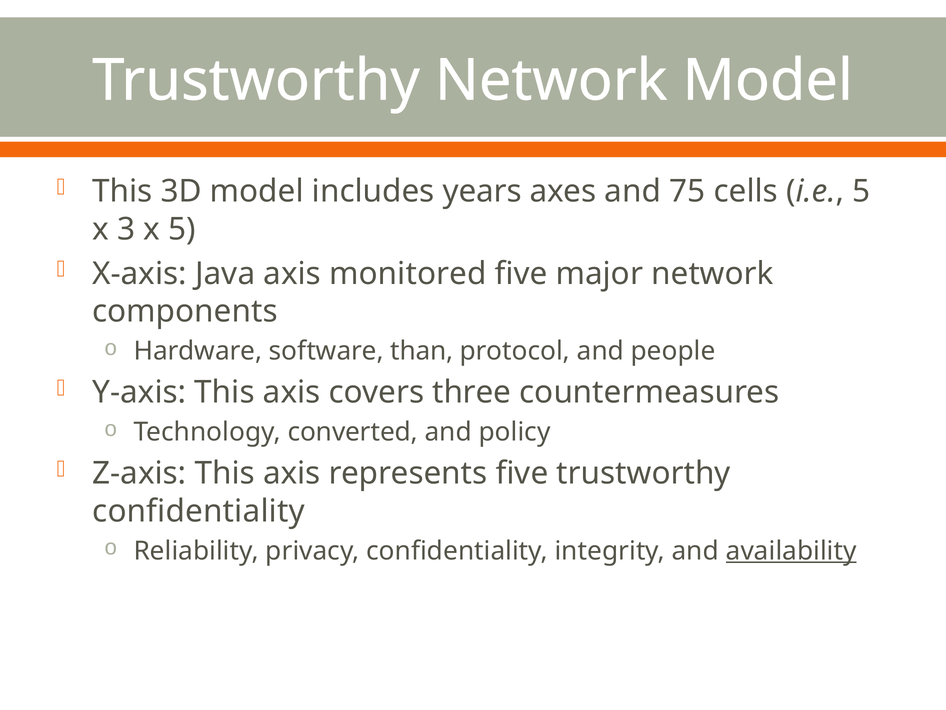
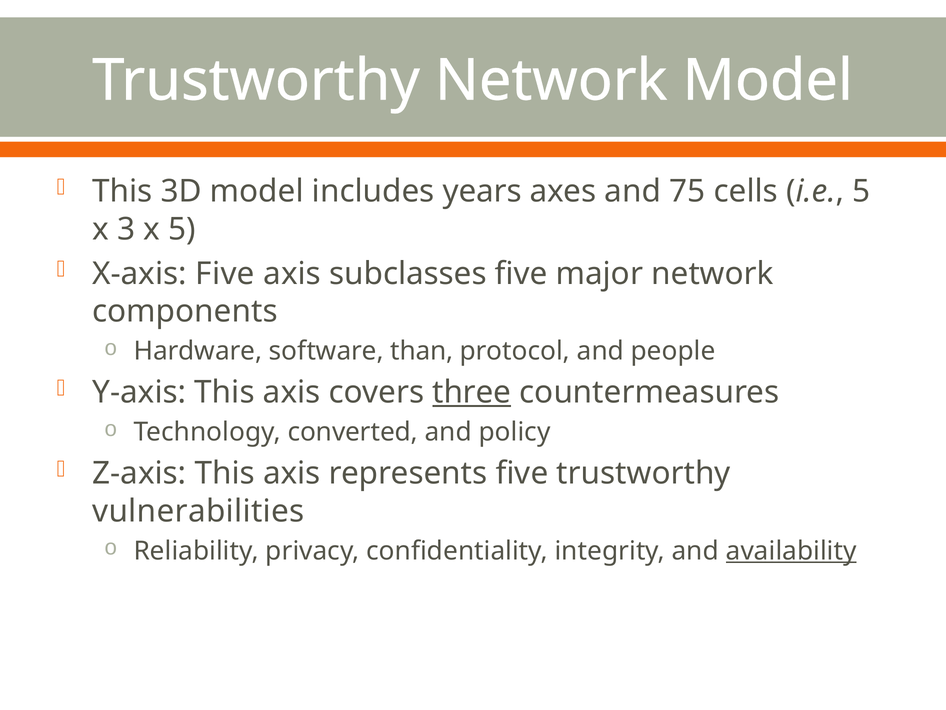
X-axis Java: Java -> Five
monitored: monitored -> subclasses
three underline: none -> present
confidentiality at (199, 511): confidentiality -> vulnerabilities
